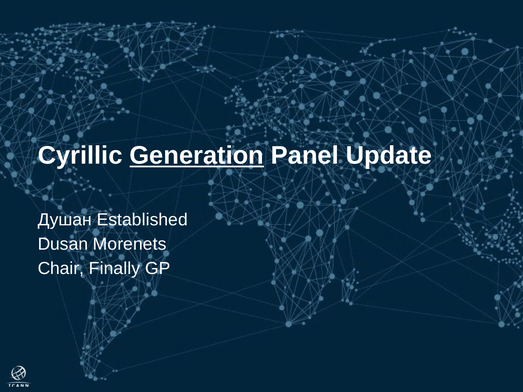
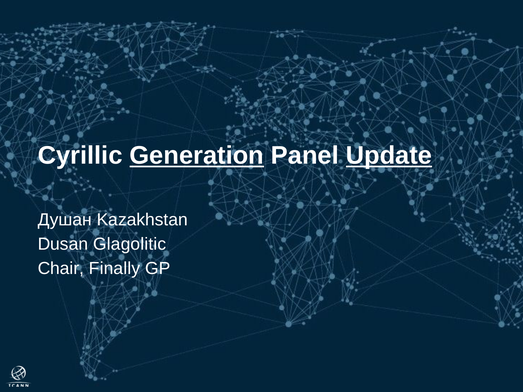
Update underline: none -> present
Established: Established -> Kazakhstan
Morenets: Morenets -> Glagolitic
